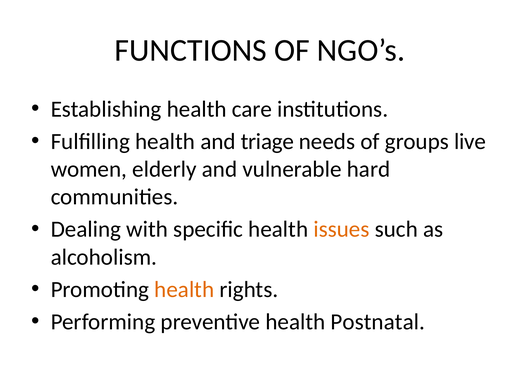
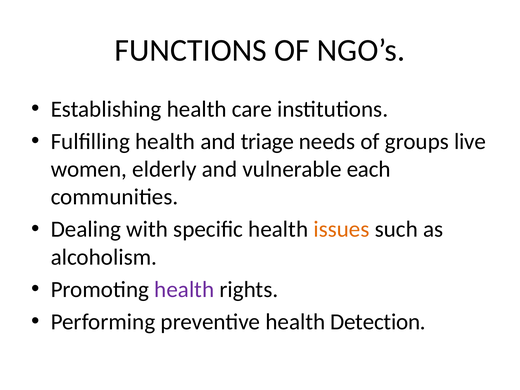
hard: hard -> each
health at (184, 289) colour: orange -> purple
Postnatal: Postnatal -> Detection
